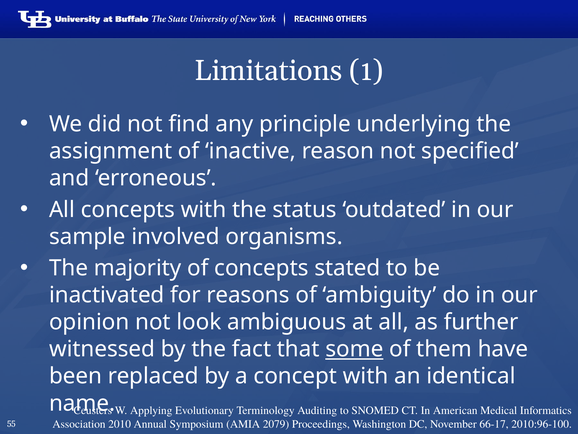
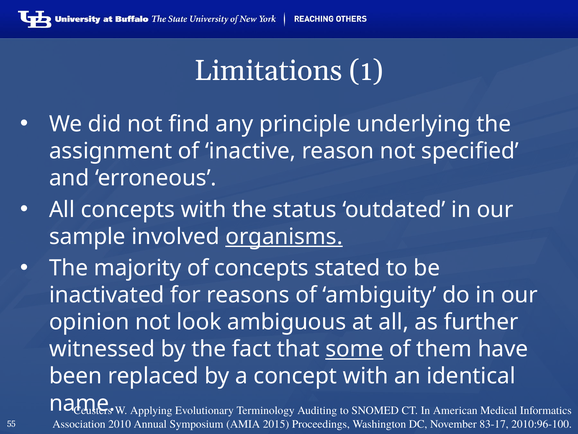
organisms underline: none -> present
2079: 2079 -> 2015
66-17: 66-17 -> 83-17
